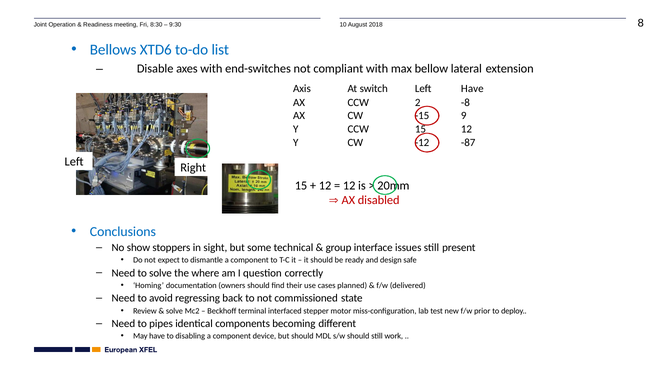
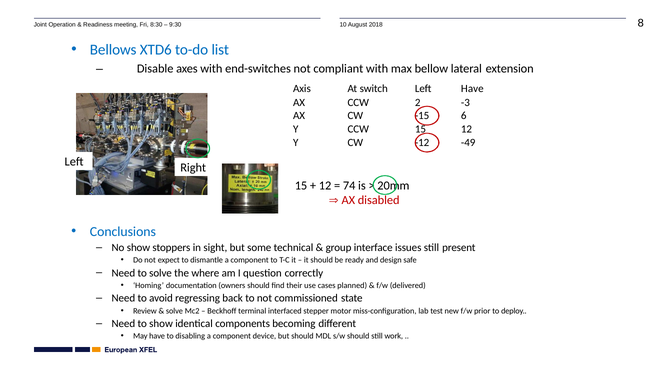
-8: -8 -> -3
9: 9 -> 6
-87: -87 -> -49
12 at (349, 186): 12 -> 74
to pipes: pipes -> show
